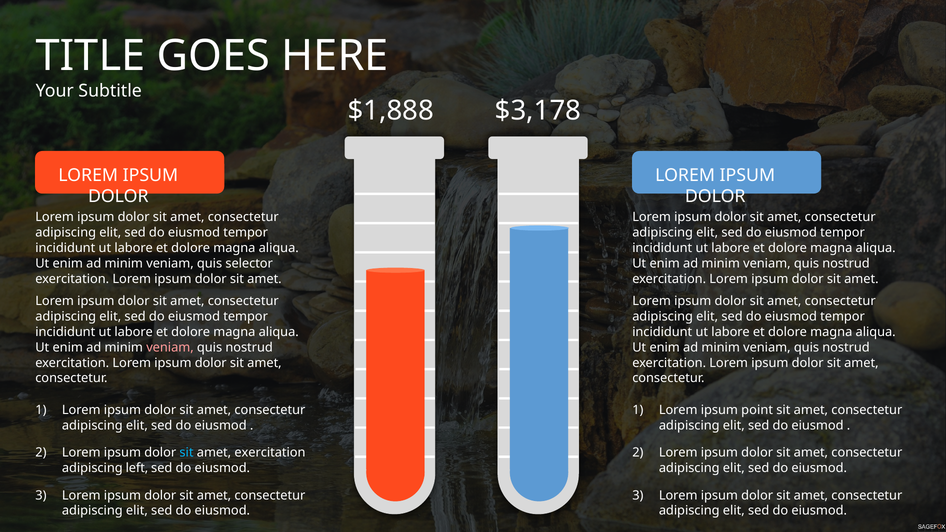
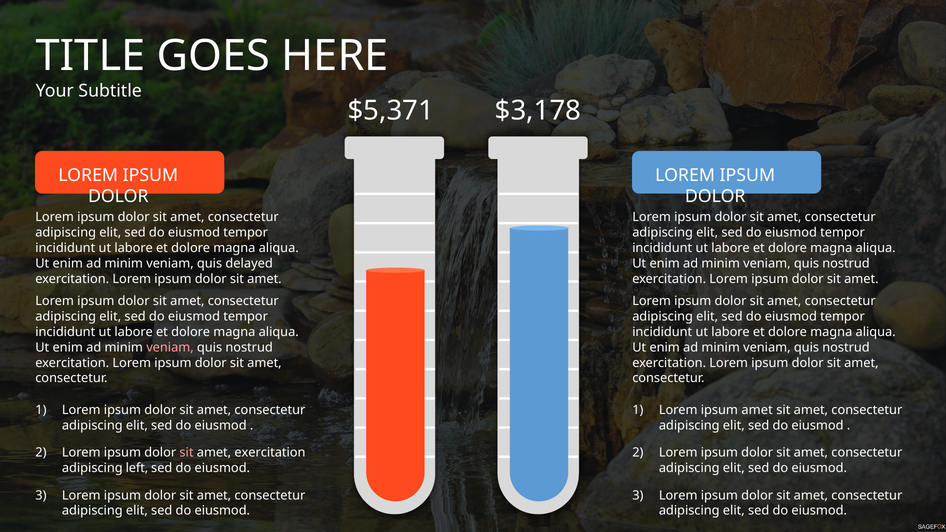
$1,888: $1,888 -> $5,371
selector: selector -> delayed
ipsum point: point -> amet
sit at (186, 453) colour: light blue -> pink
